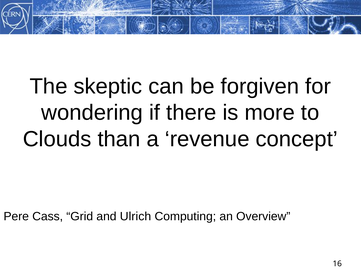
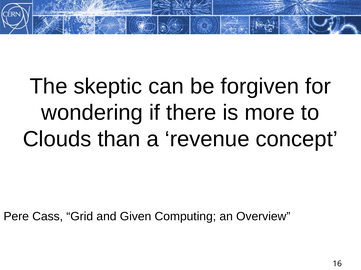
Ulrich: Ulrich -> Given
